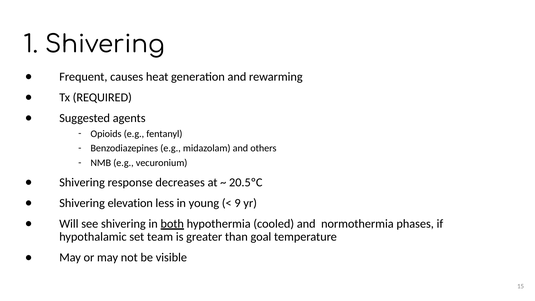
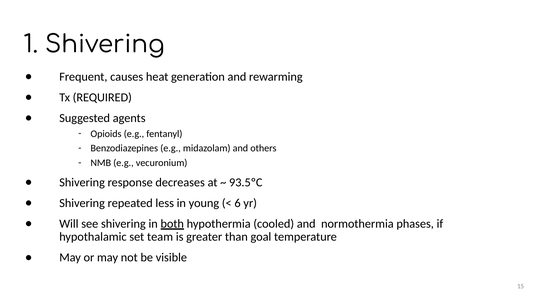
20.5ºC: 20.5ºC -> 93.5ºC
elevation: elevation -> repeated
9: 9 -> 6
